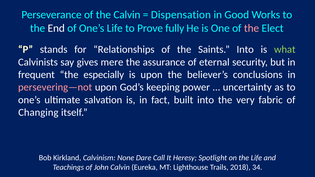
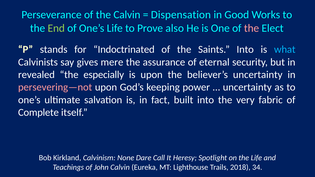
End colour: white -> light green
fully: fully -> also
Relationships: Relationships -> Indoctrinated
what colour: light green -> light blue
frequent: frequent -> revealed
believer’s conclusions: conclusions -> uncertainty
Changing: Changing -> Complete
